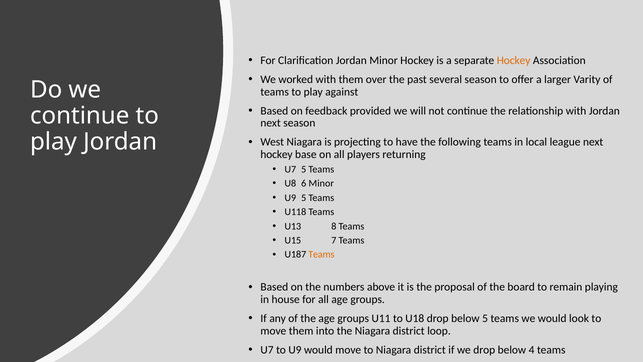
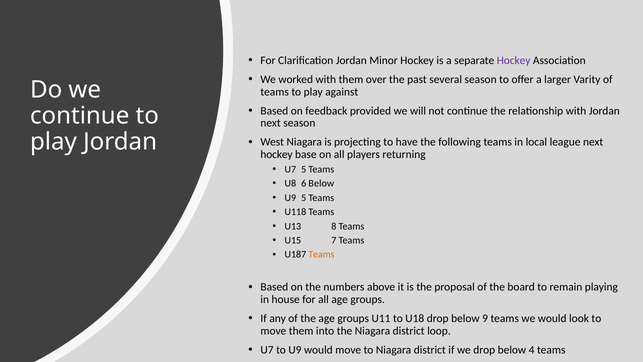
Hockey at (514, 60) colour: orange -> purple
6 Minor: Minor -> Below
below 5: 5 -> 9
